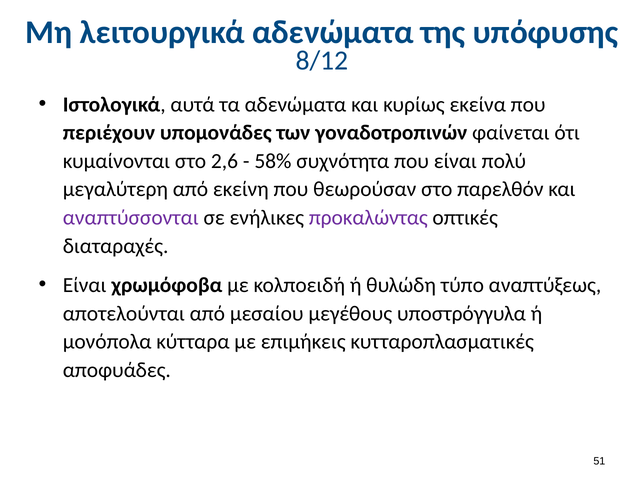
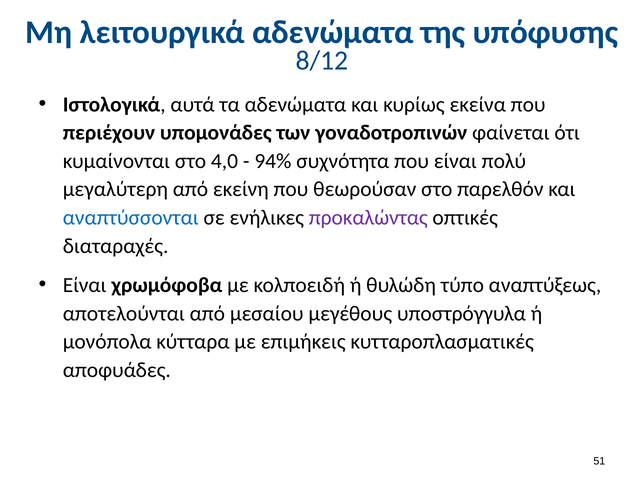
2,6: 2,6 -> 4,0
58%: 58% -> 94%
αναπτύσσονται colour: purple -> blue
